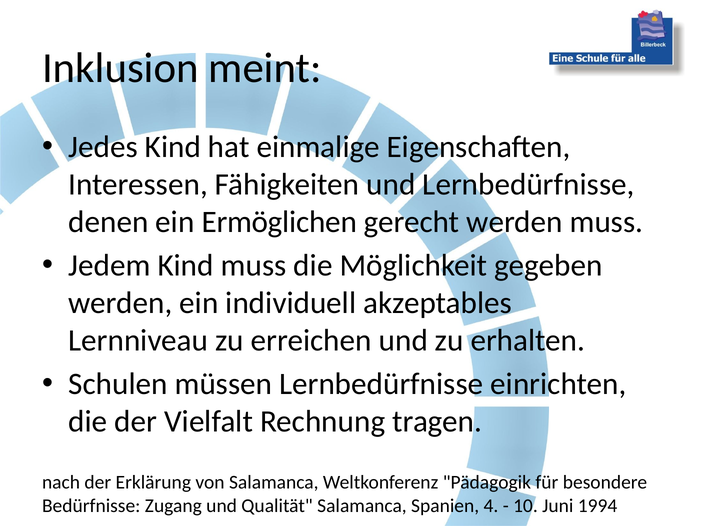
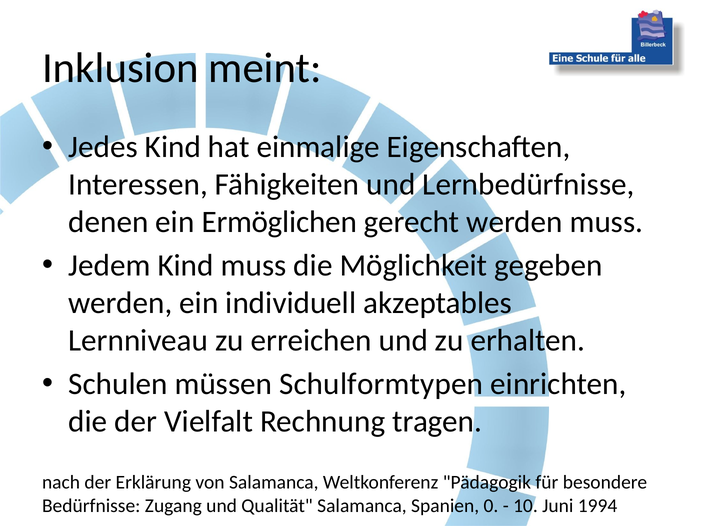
müssen Lernbedürfnisse: Lernbedürfnisse -> Schulformtypen
4: 4 -> 0
